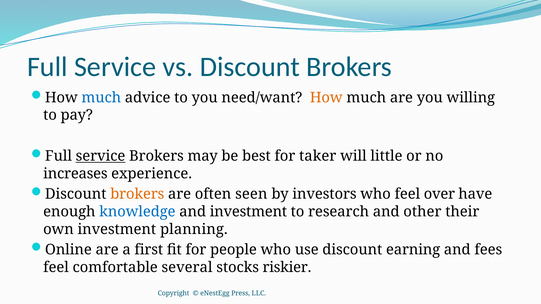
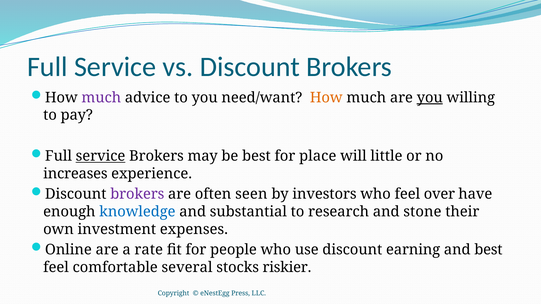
much at (101, 98) colour: blue -> purple
you at (430, 98) underline: none -> present
taker: taker -> place
brokers at (137, 194) colour: orange -> purple
and investment: investment -> substantial
other: other -> stone
planning: planning -> expenses
first: first -> rate
and fees: fees -> best
